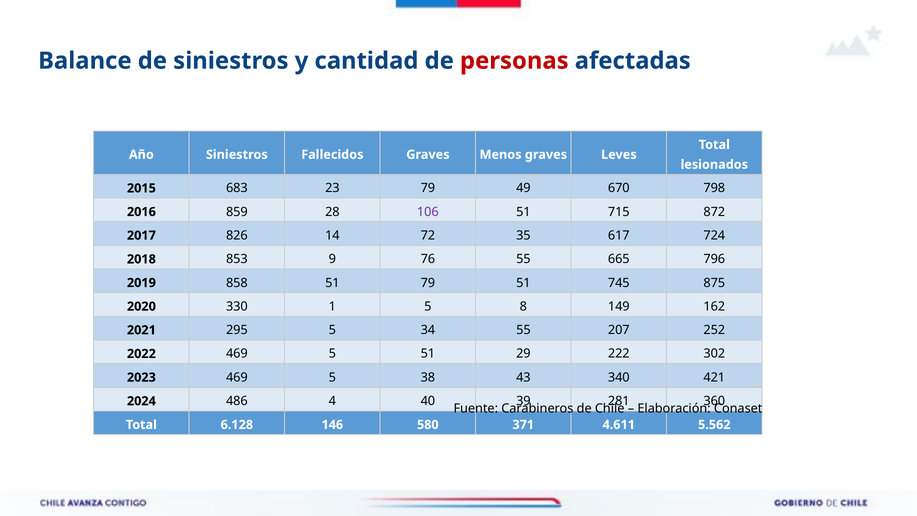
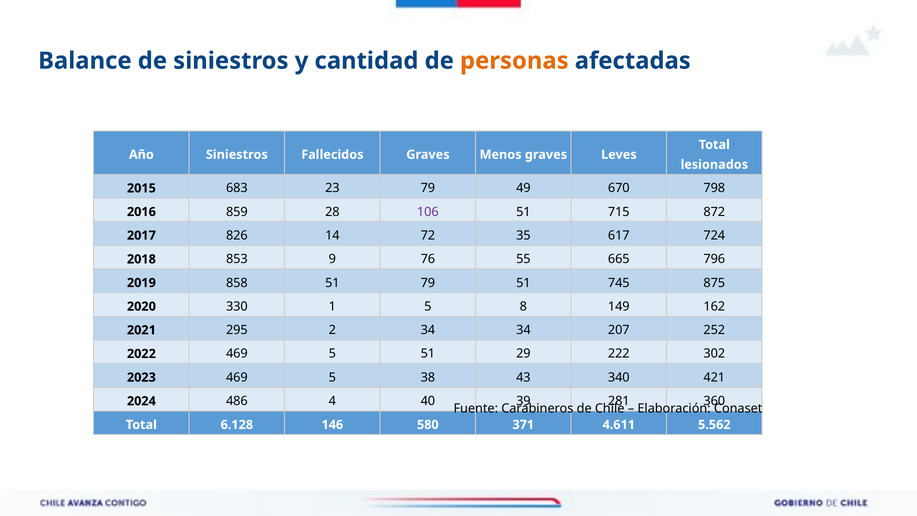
personas colour: red -> orange
295 5: 5 -> 2
34 55: 55 -> 34
